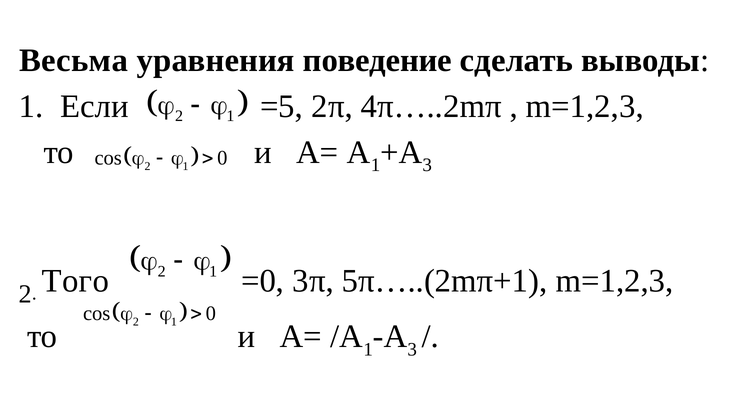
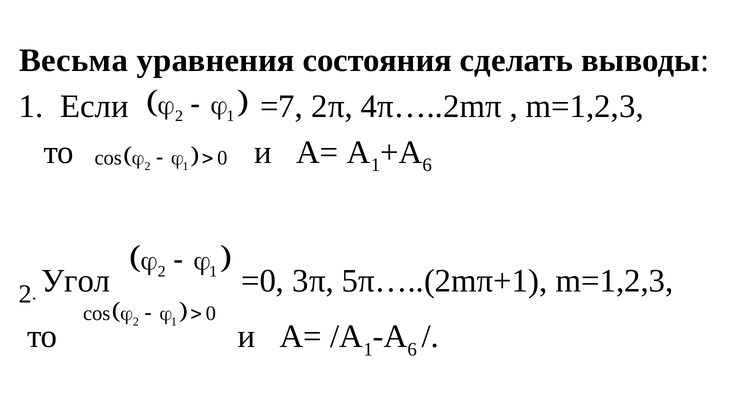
поведение: поведение -> состояния
=5: =5 -> =7
3 at (427, 165): 3 -> 6
Того: Того -> Угол
3 at (412, 349): 3 -> 6
